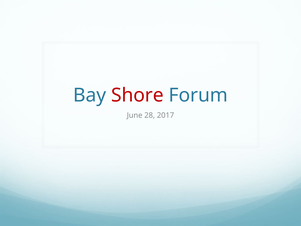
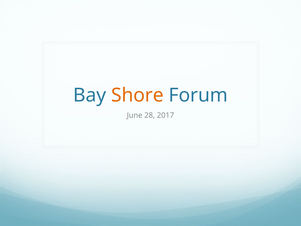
Shore colour: red -> orange
